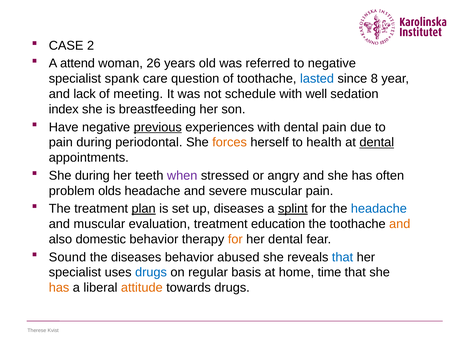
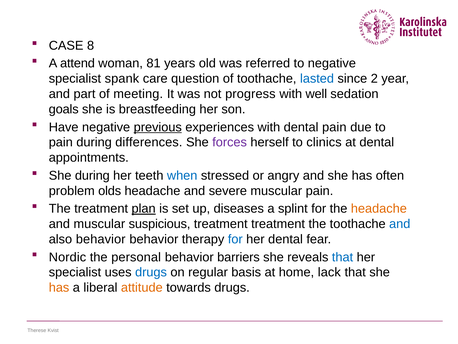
2: 2 -> 8
26: 26 -> 81
8: 8 -> 2
lack: lack -> part
schedule: schedule -> progress
index: index -> goals
periodontal: periodontal -> differences
forces colour: orange -> purple
health: health -> clinics
dental at (377, 142) underline: present -> none
when colour: purple -> blue
splint underline: present -> none
headache at (379, 208) colour: blue -> orange
evaluation: evaluation -> suspicious
treatment education: education -> treatment
and at (400, 224) colour: orange -> blue
also domestic: domestic -> behavior
for at (235, 239) colour: orange -> blue
Sound: Sound -> Nordic
the diseases: diseases -> personal
abused: abused -> barriers
time: time -> lack
